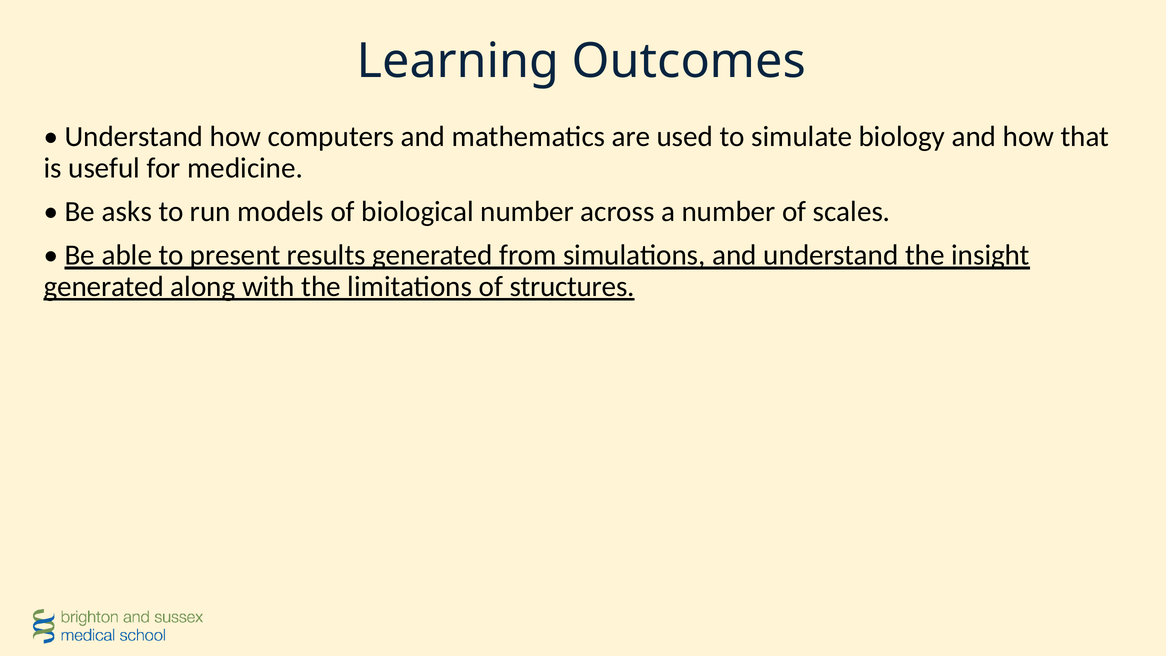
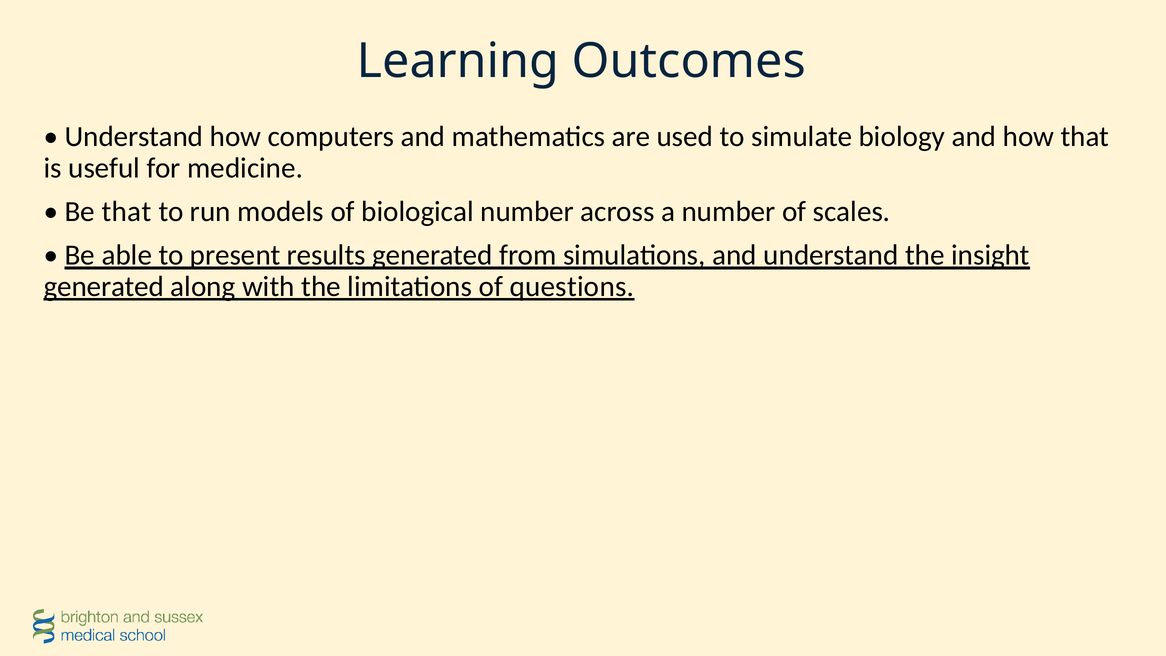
Be asks: asks -> that
structures: structures -> questions
